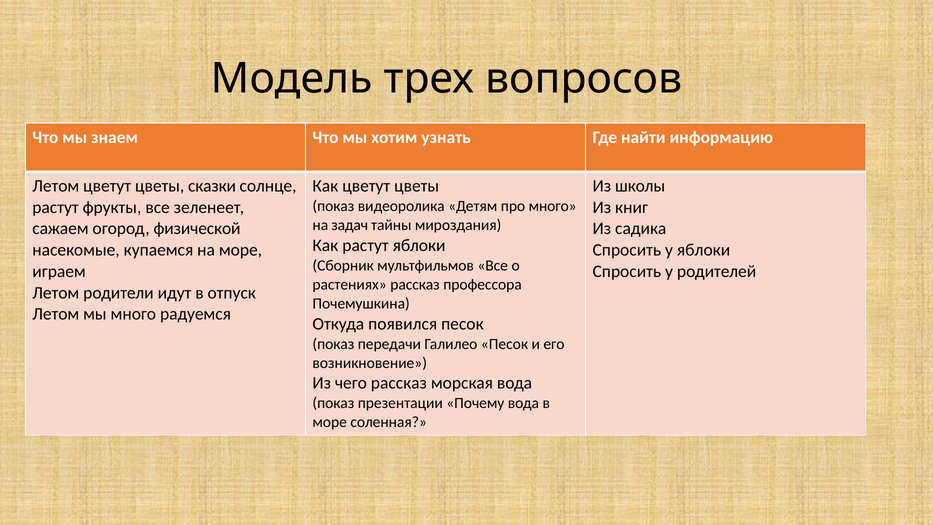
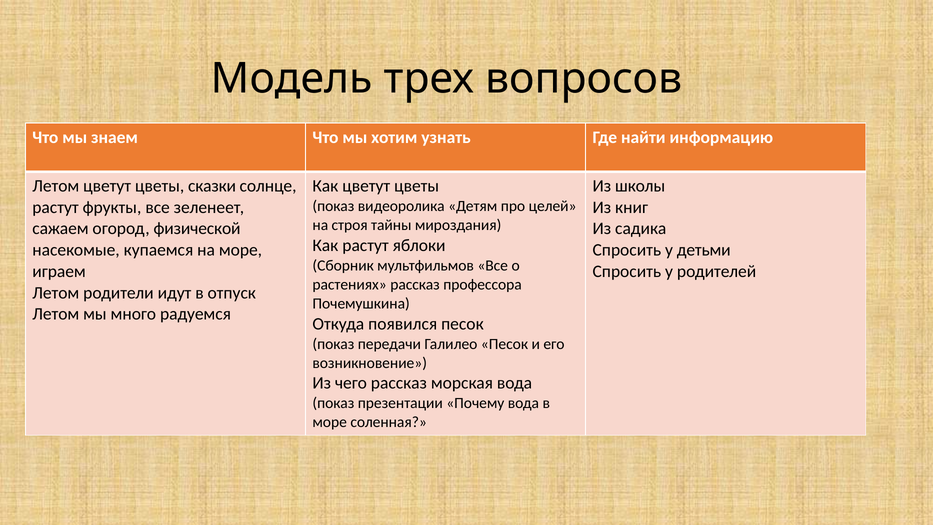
про много: много -> целей
задач: задач -> строя
у яблоки: яблоки -> детьми
